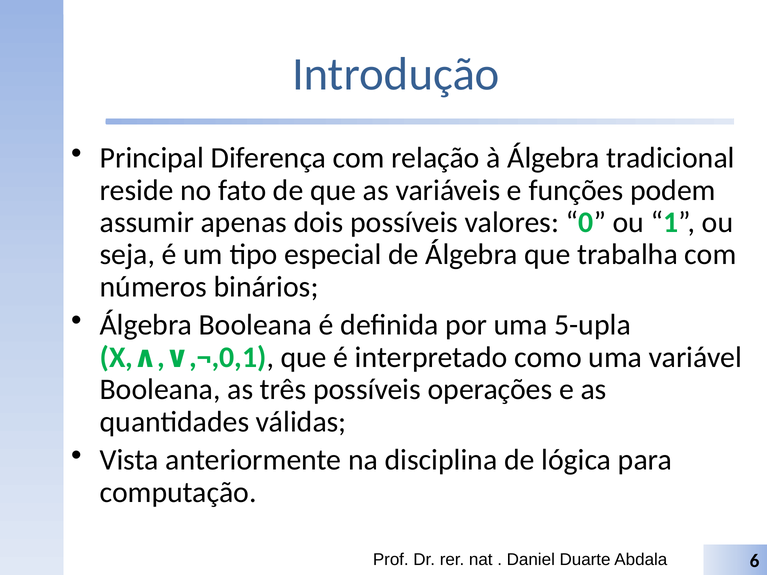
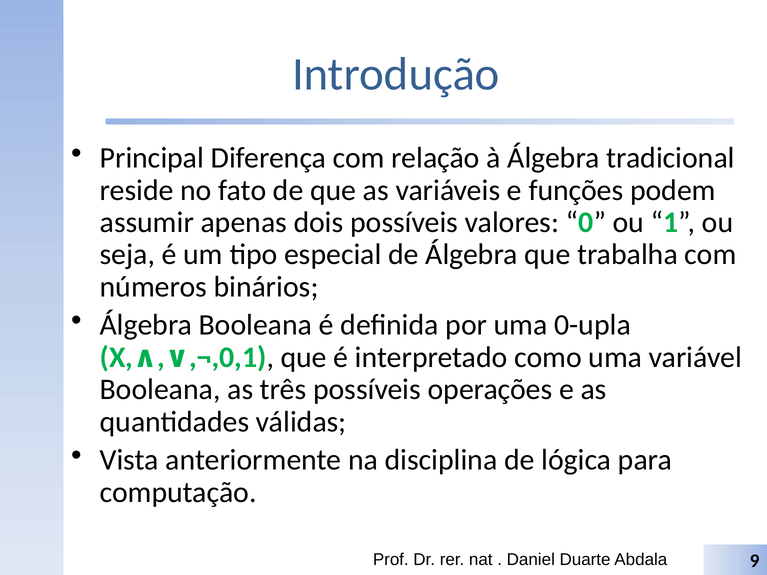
5-upla: 5-upla -> 0-upla
6: 6 -> 9
